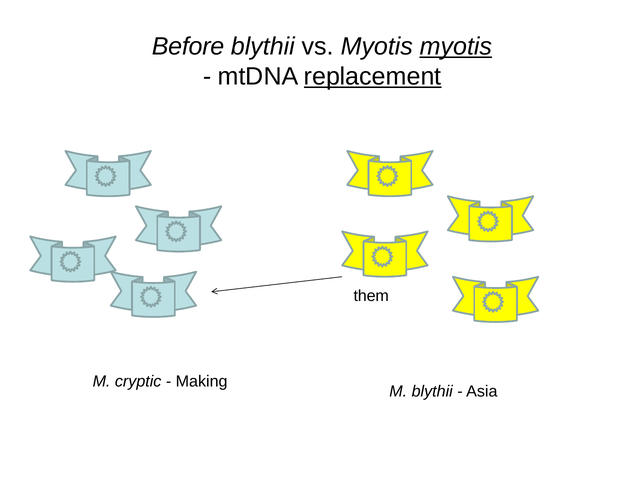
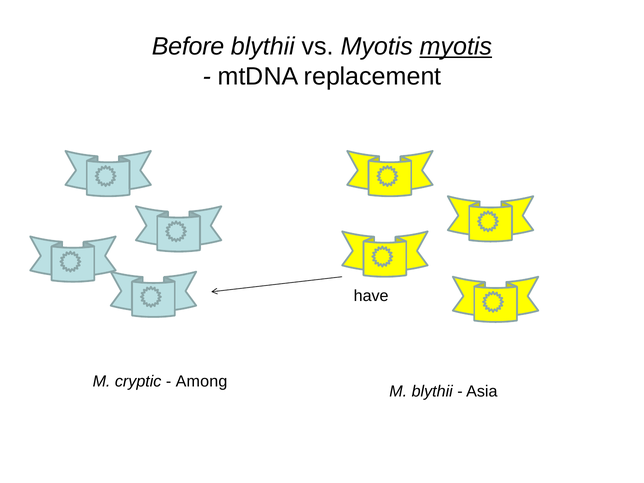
replacement underline: present -> none
them: them -> have
Making: Making -> Among
